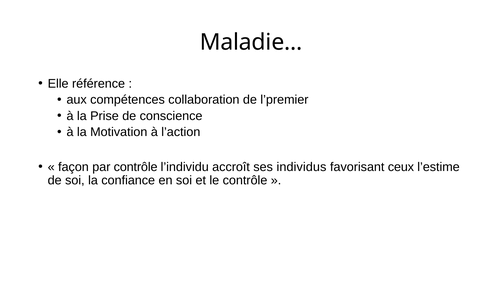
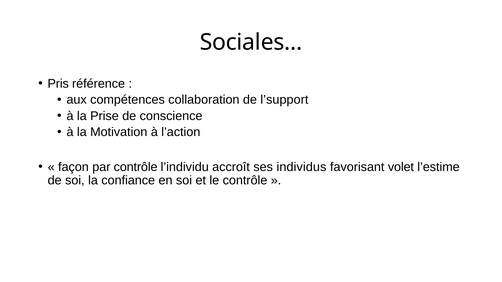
Maladie…: Maladie… -> Sociales…
Elle: Elle -> Pris
l’premier: l’premier -> l’support
ceux: ceux -> volet
